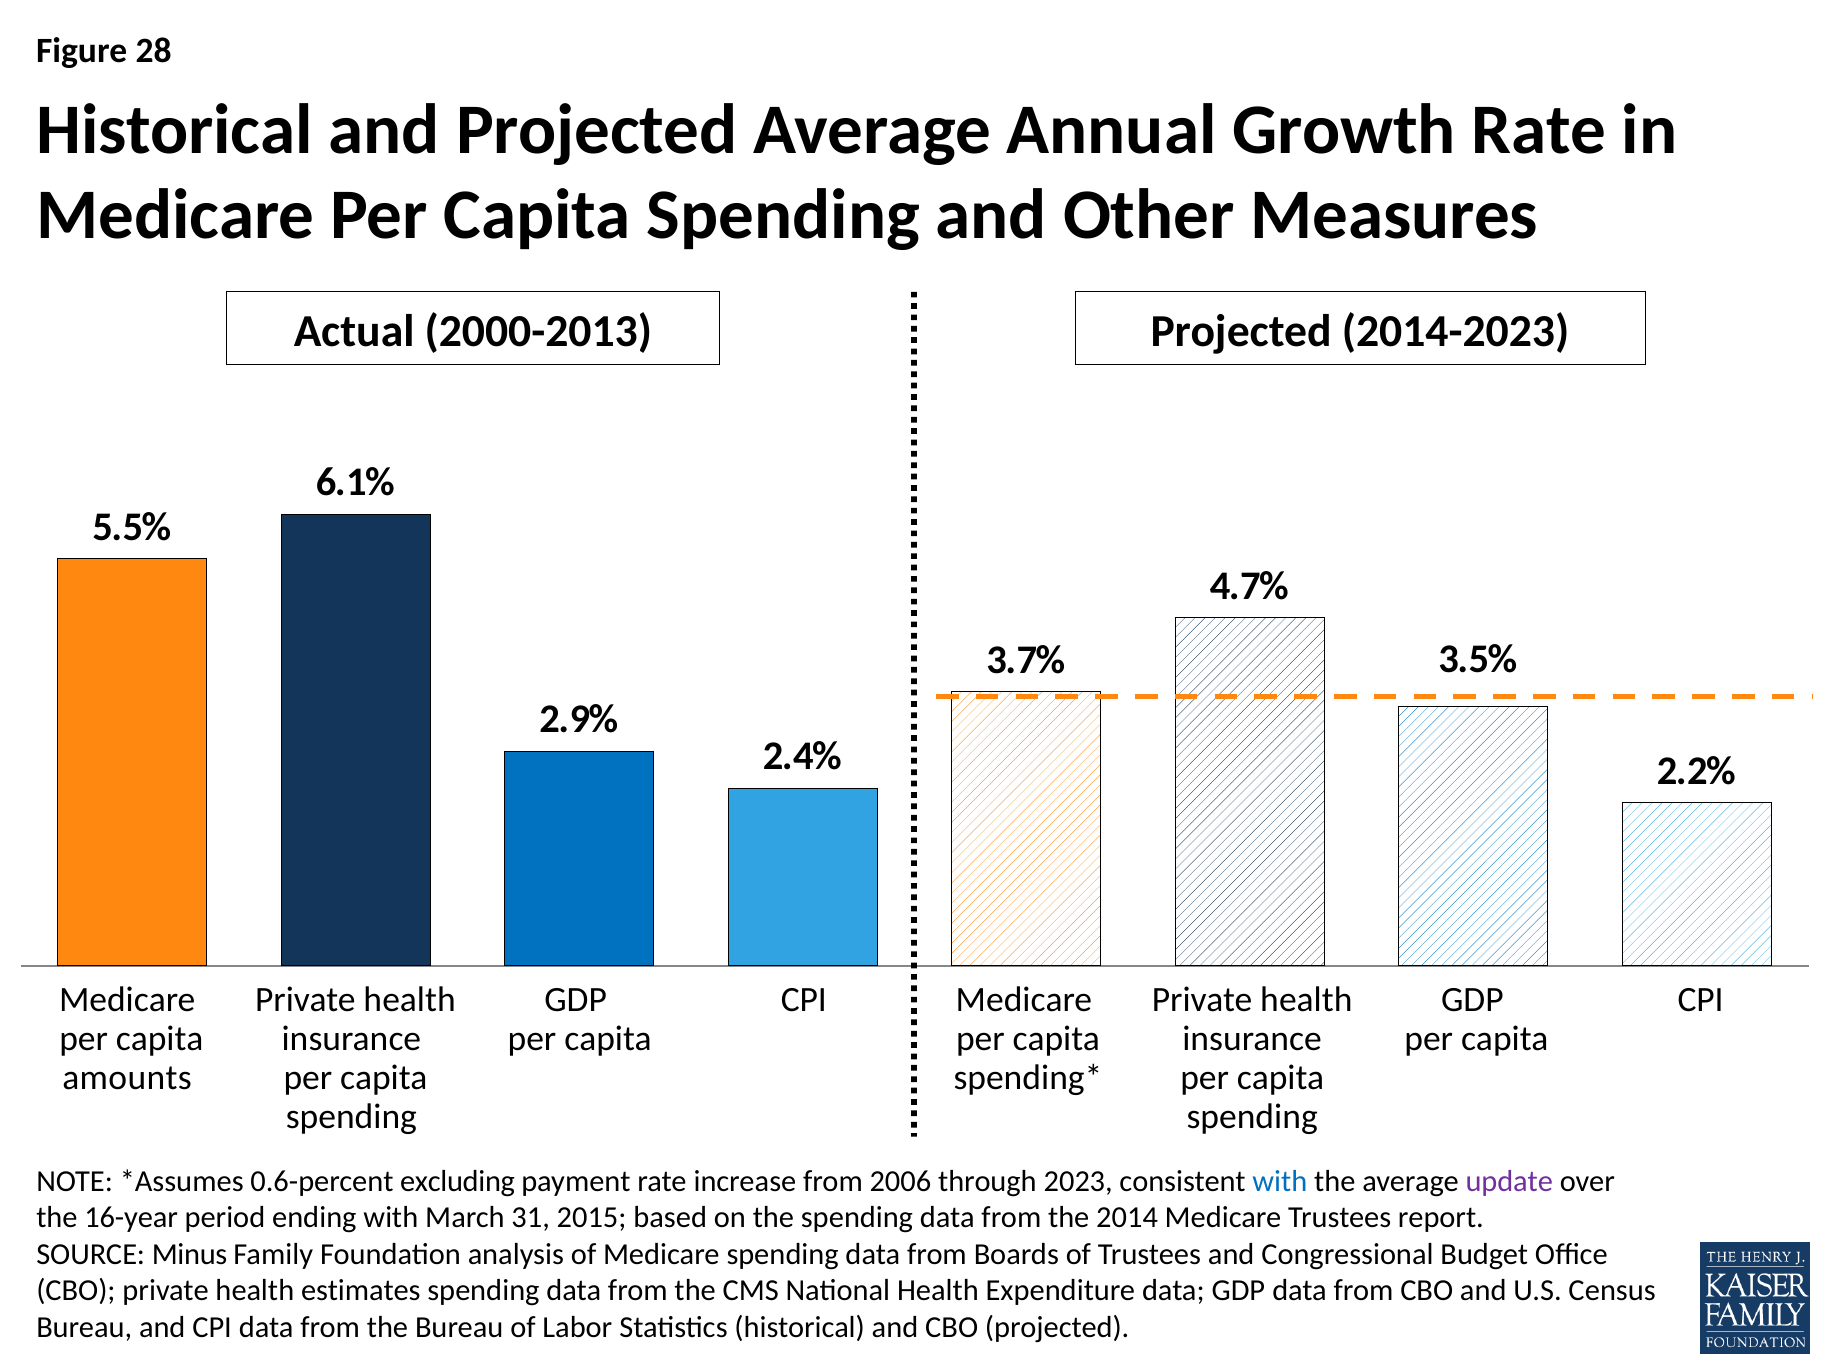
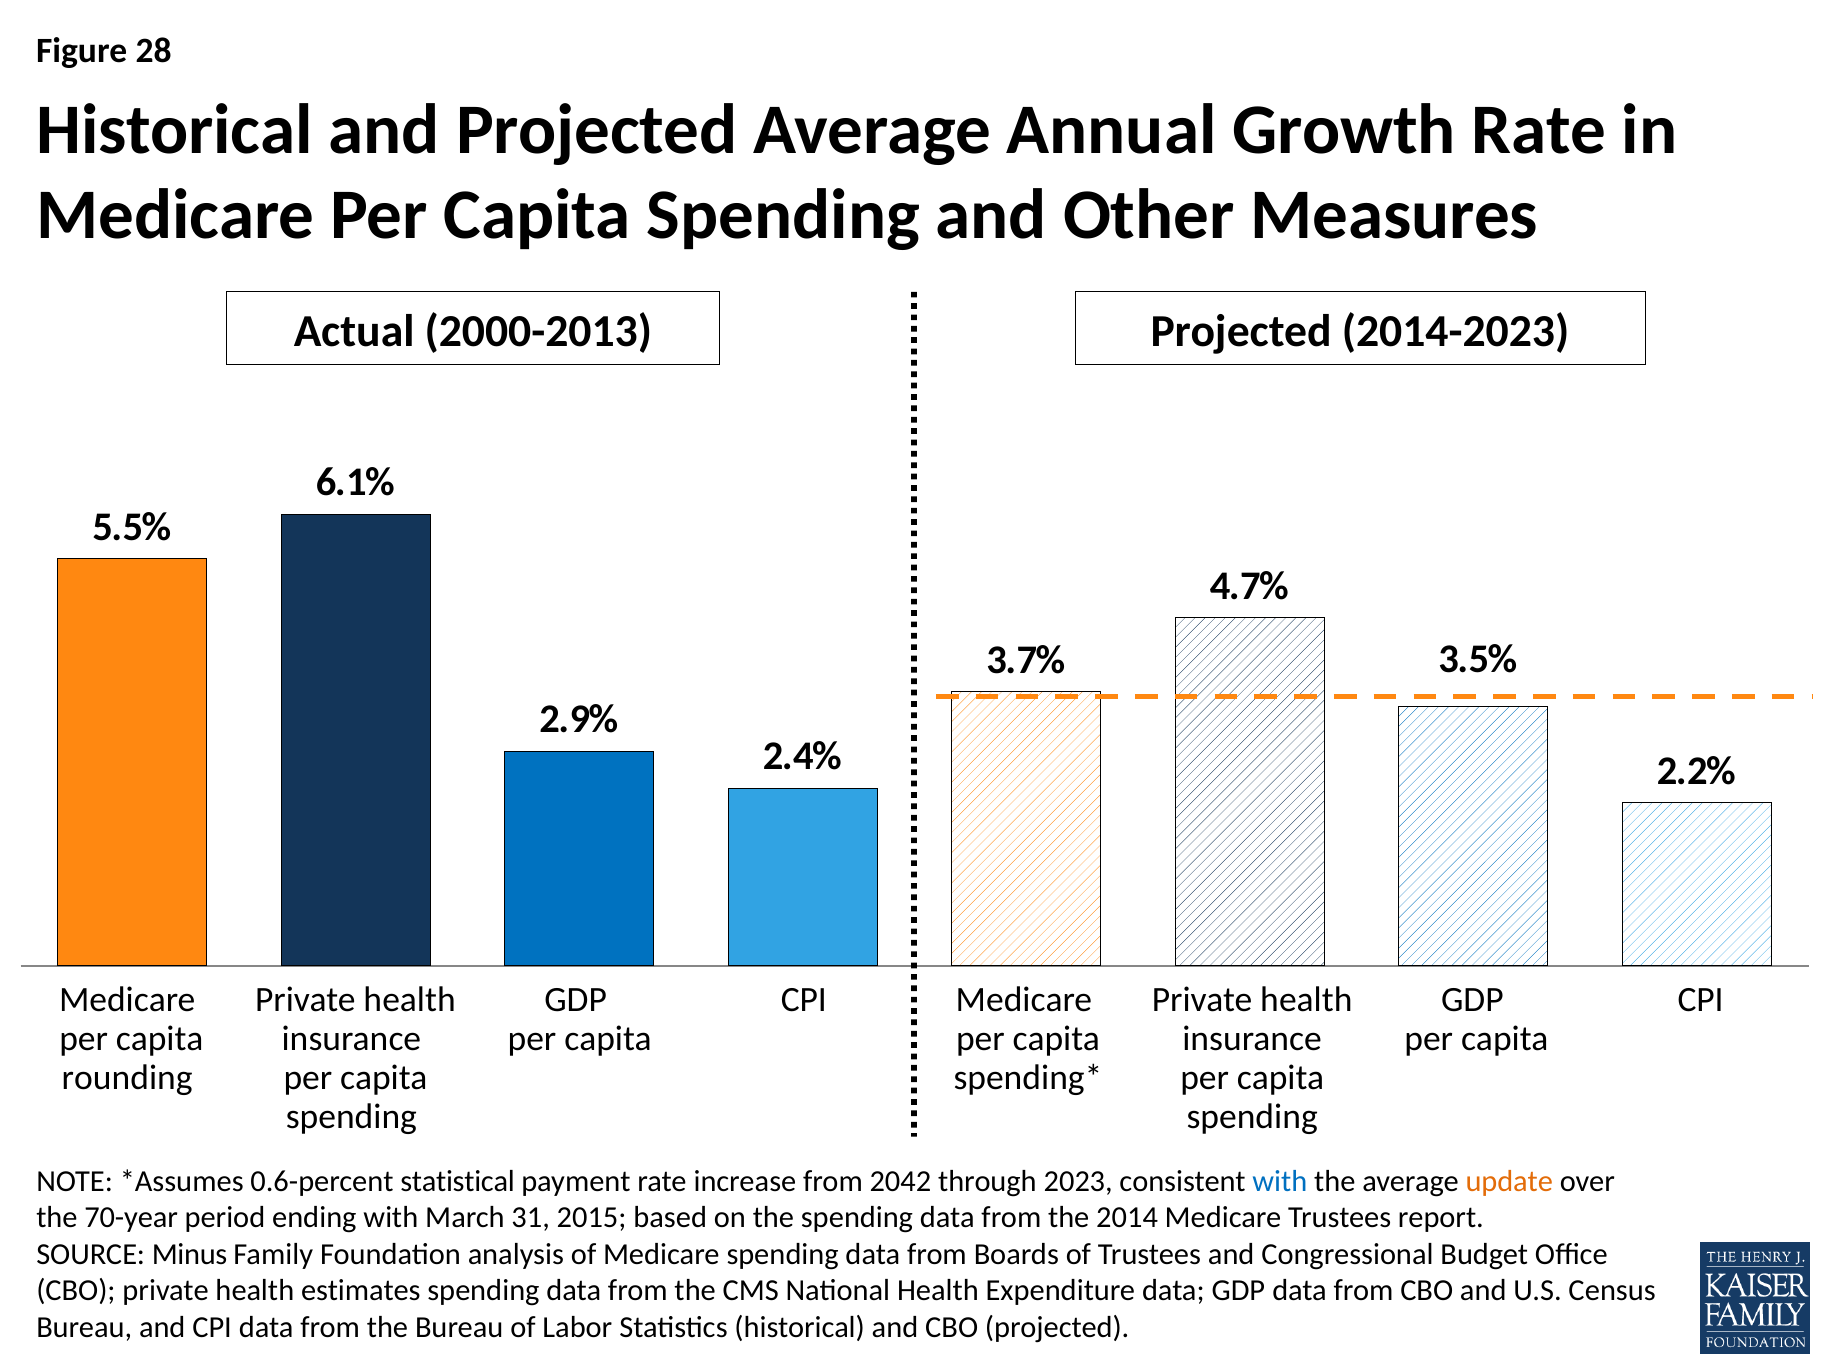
amounts: amounts -> rounding
excluding: excluding -> statistical
2006: 2006 -> 2042
update colour: purple -> orange
16-year: 16-year -> 70-year
